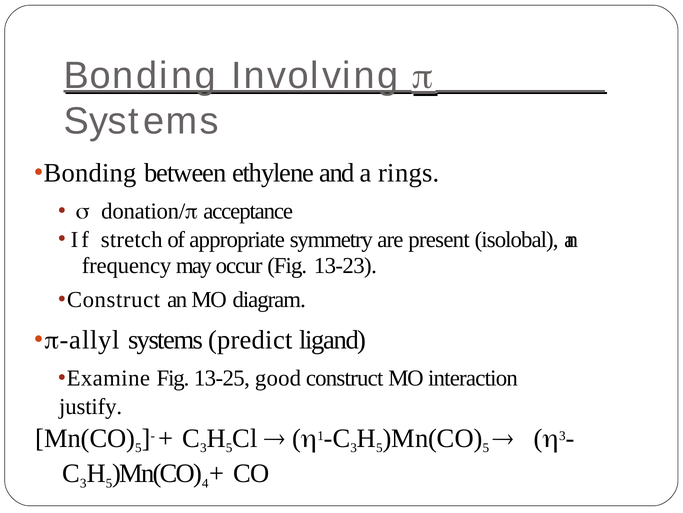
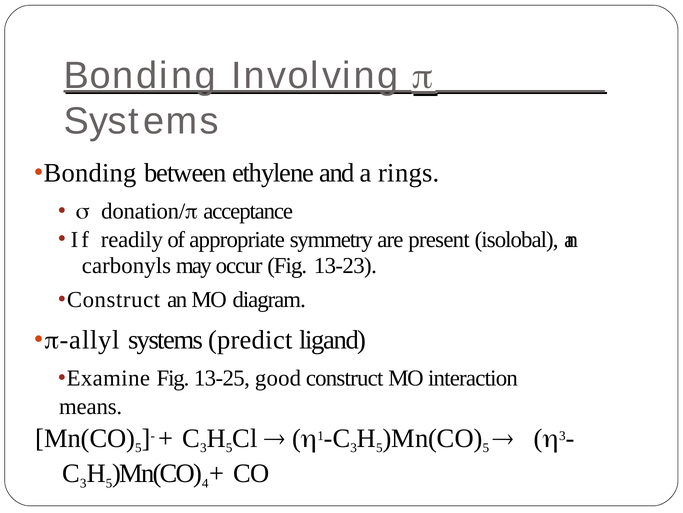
stretch: stretch -> readily
frequency: frequency -> carbonyls
justify: justify -> means
